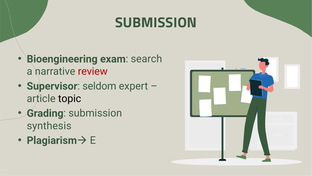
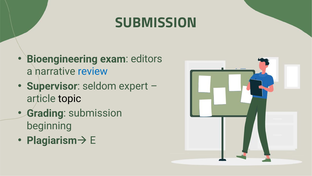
search: search -> editors
review colour: red -> blue
synthesis: synthesis -> beginning
